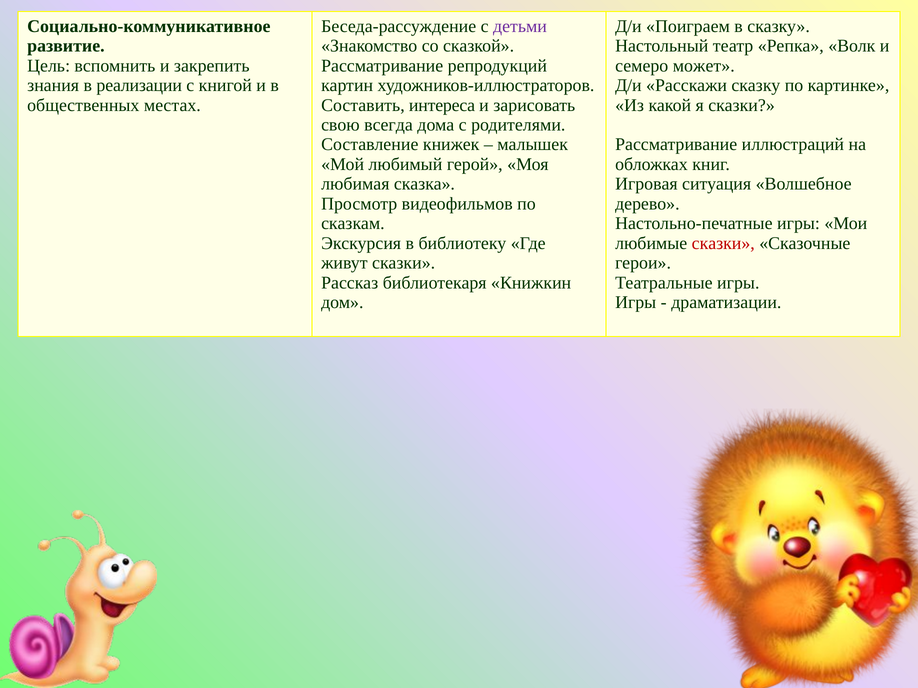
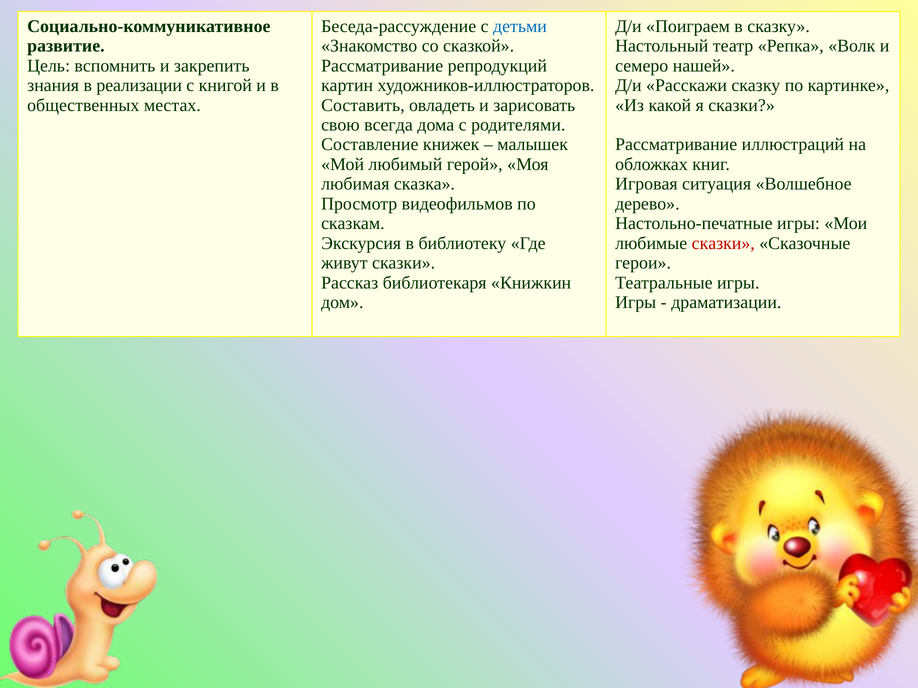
детьми colour: purple -> blue
может: может -> нашей
интереса: интереса -> овладеть
